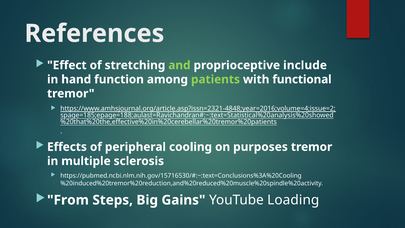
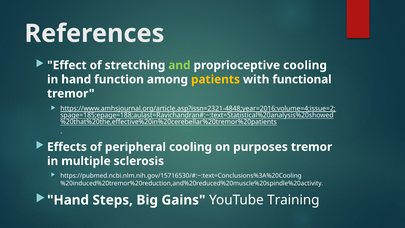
proprioceptive include: include -> cooling
patients colour: light green -> yellow
From at (68, 200): From -> Hand
Loading: Loading -> Training
